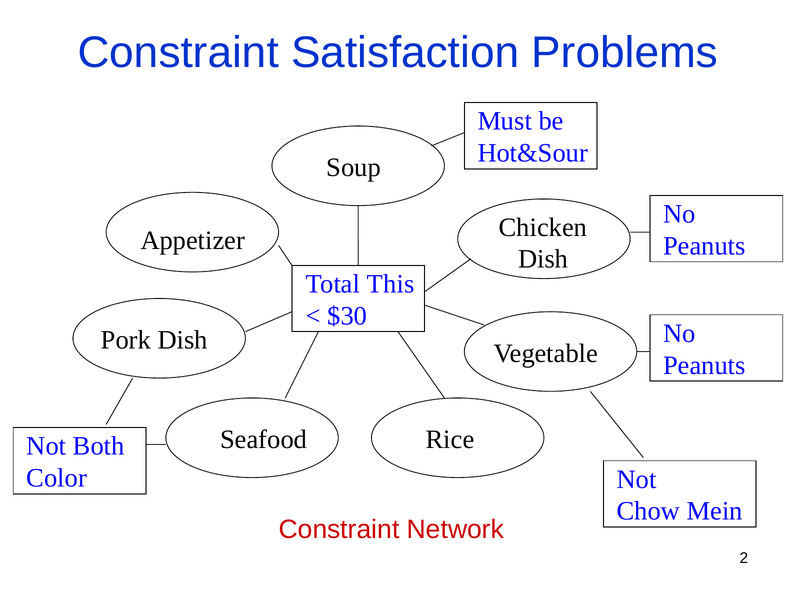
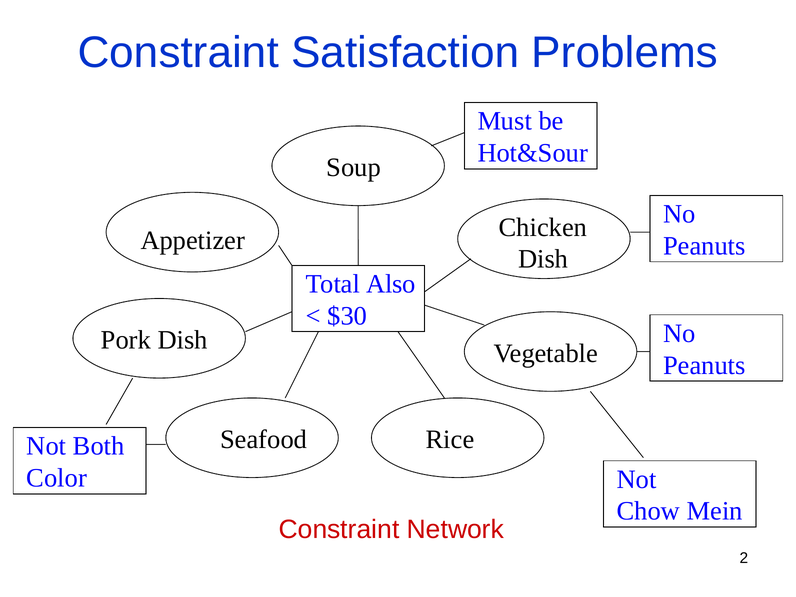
This: This -> Also
